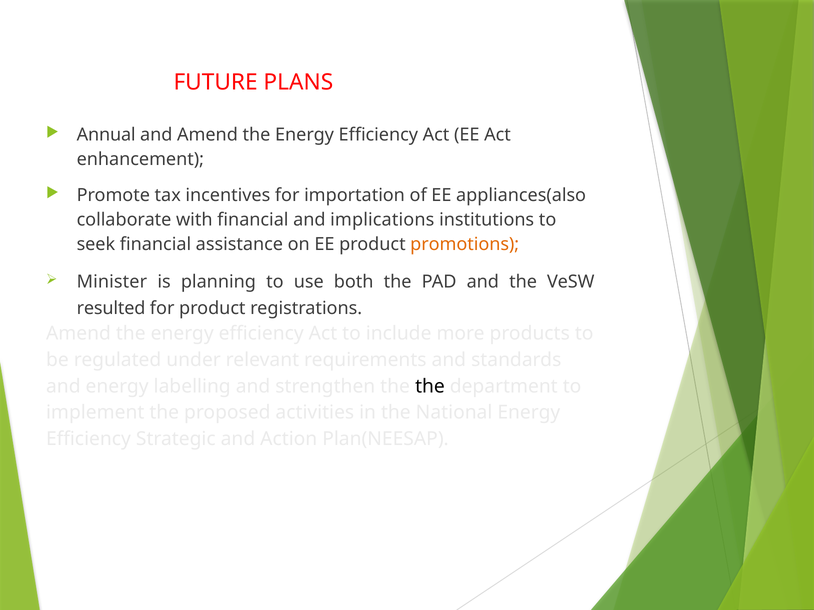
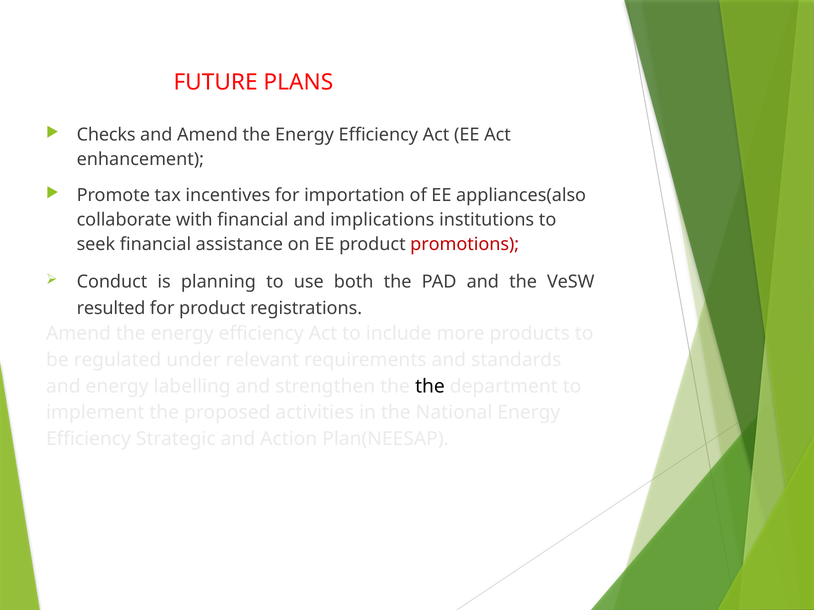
Annual: Annual -> Checks
promotions colour: orange -> red
Minister: Minister -> Conduct
